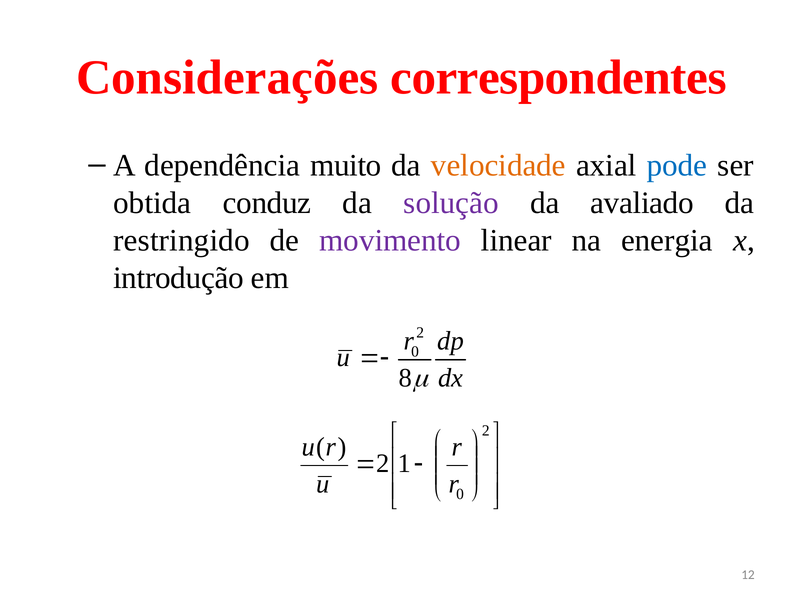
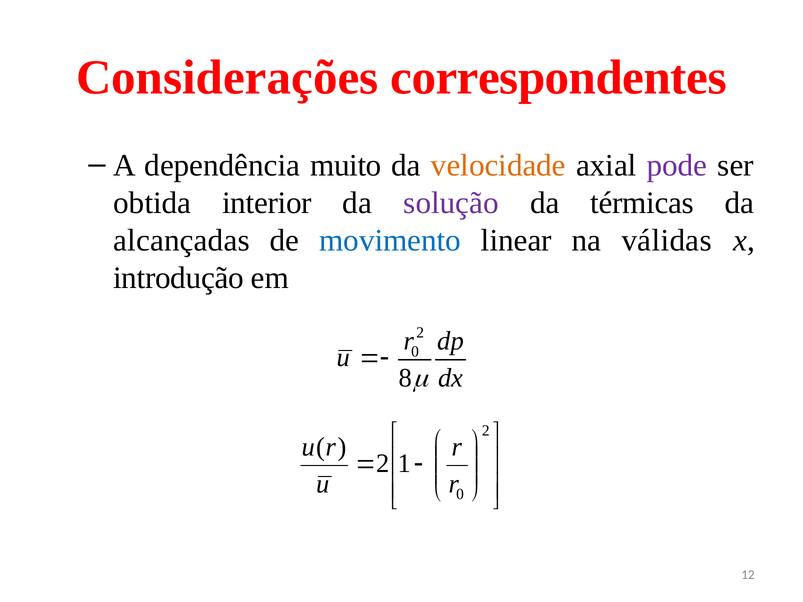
pode colour: blue -> purple
conduz: conduz -> interior
avaliado: avaliado -> térmicas
restringido: restringido -> alcançadas
movimento colour: purple -> blue
energia: energia -> válidas
